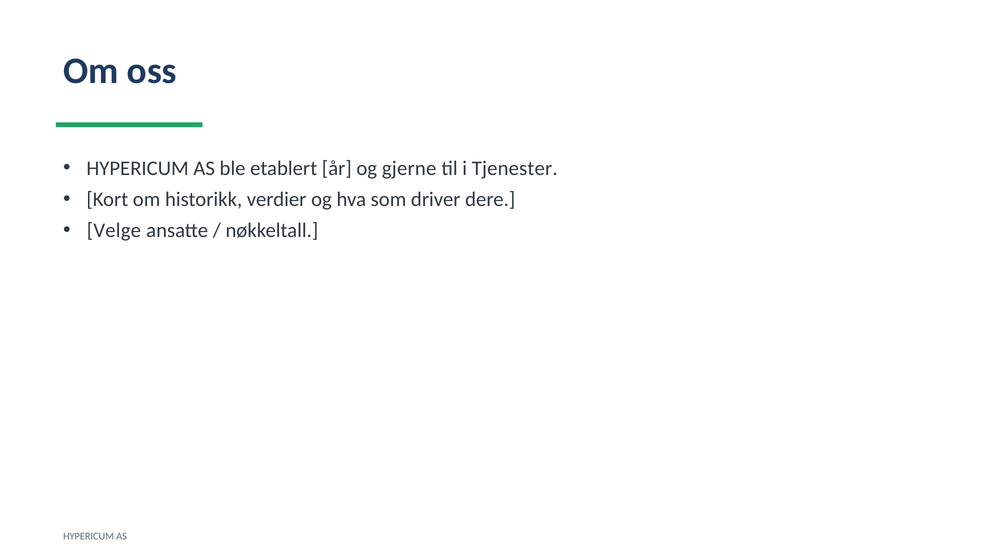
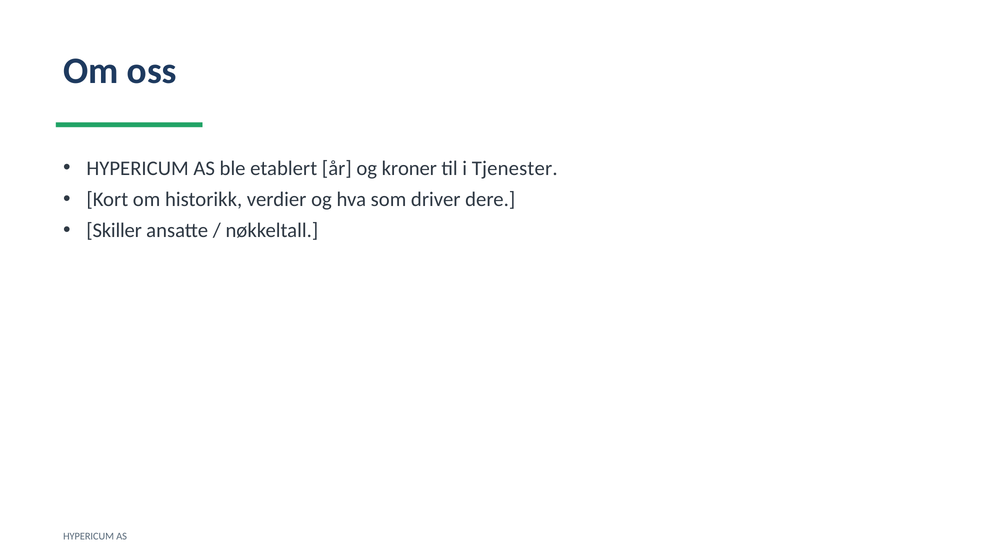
gjerne: gjerne -> kroner
Velge: Velge -> Skiller
